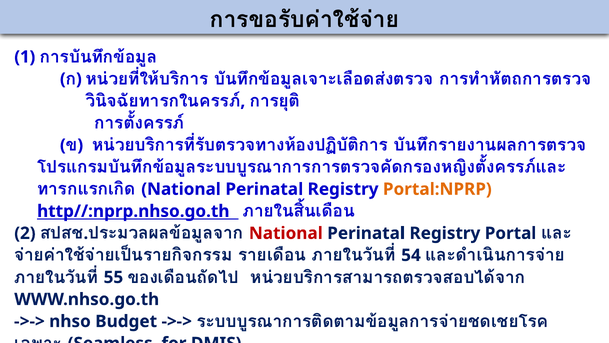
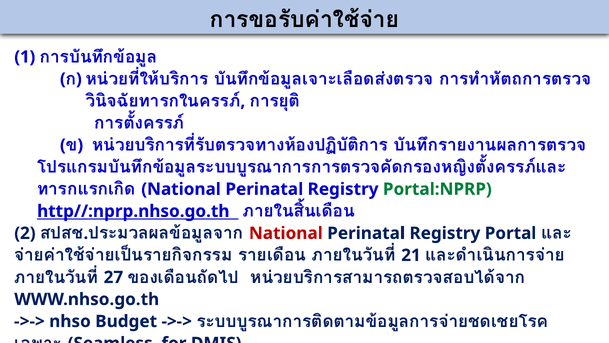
Portal:NPRP colour: orange -> green
54: 54 -> 21
55: 55 -> 27
